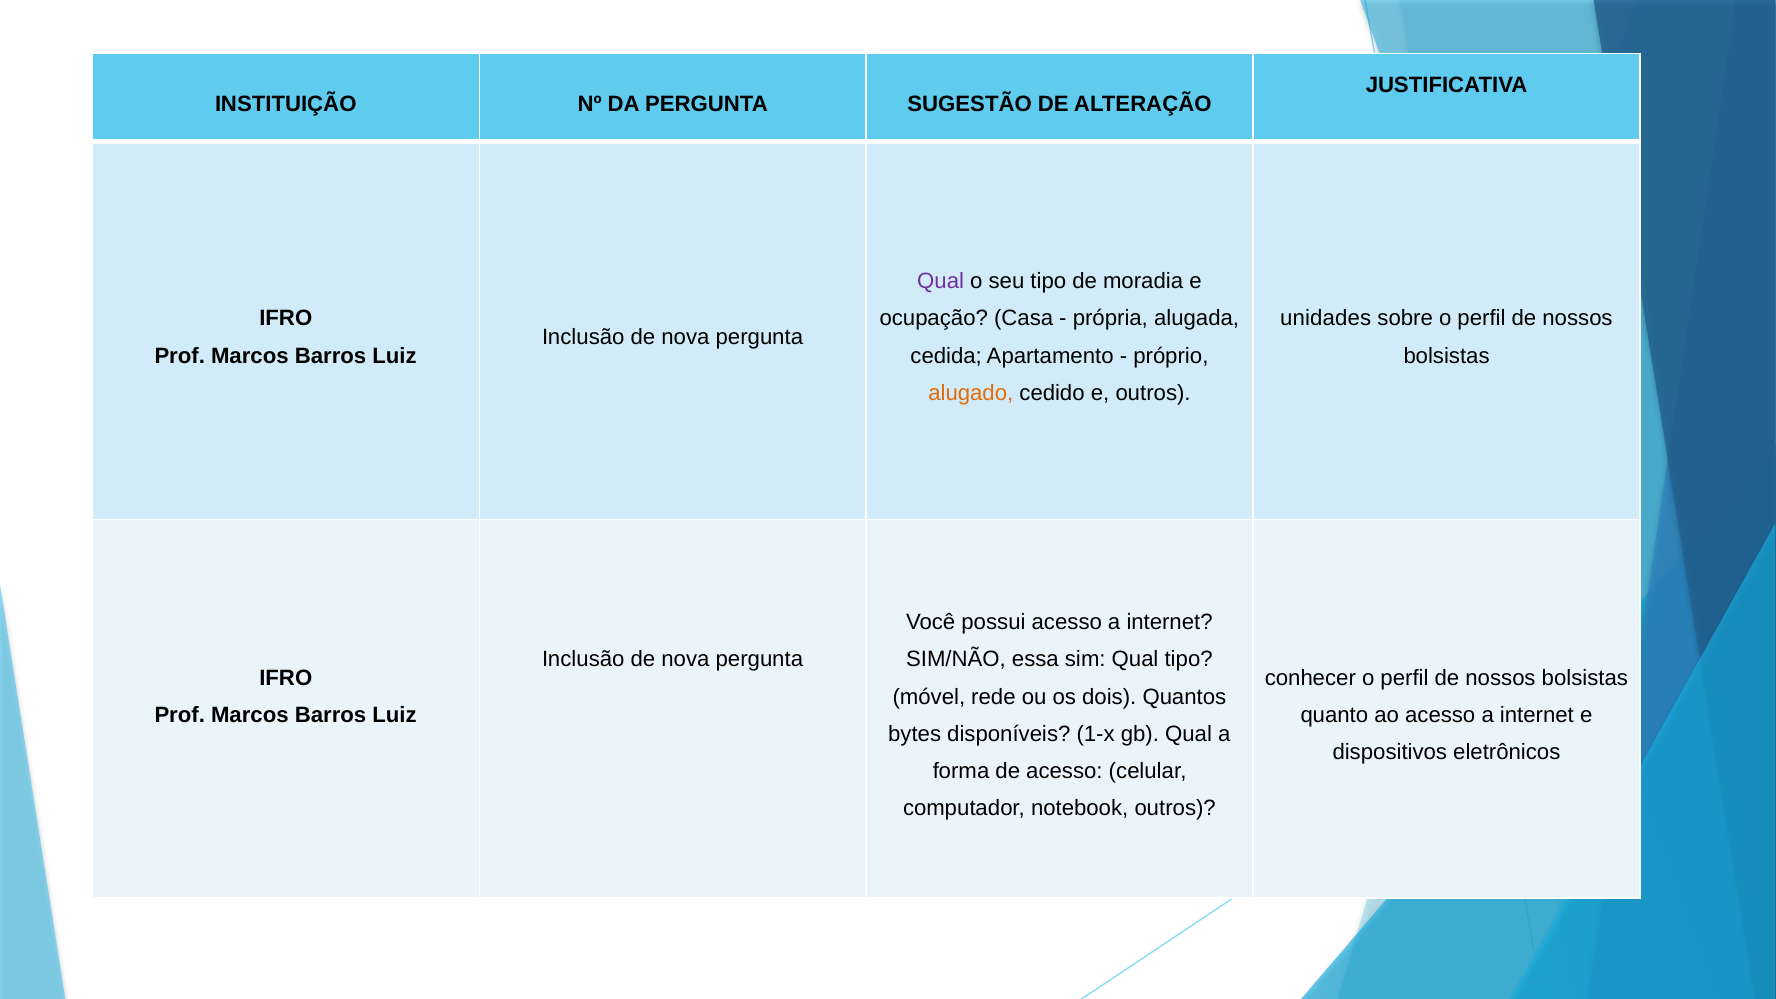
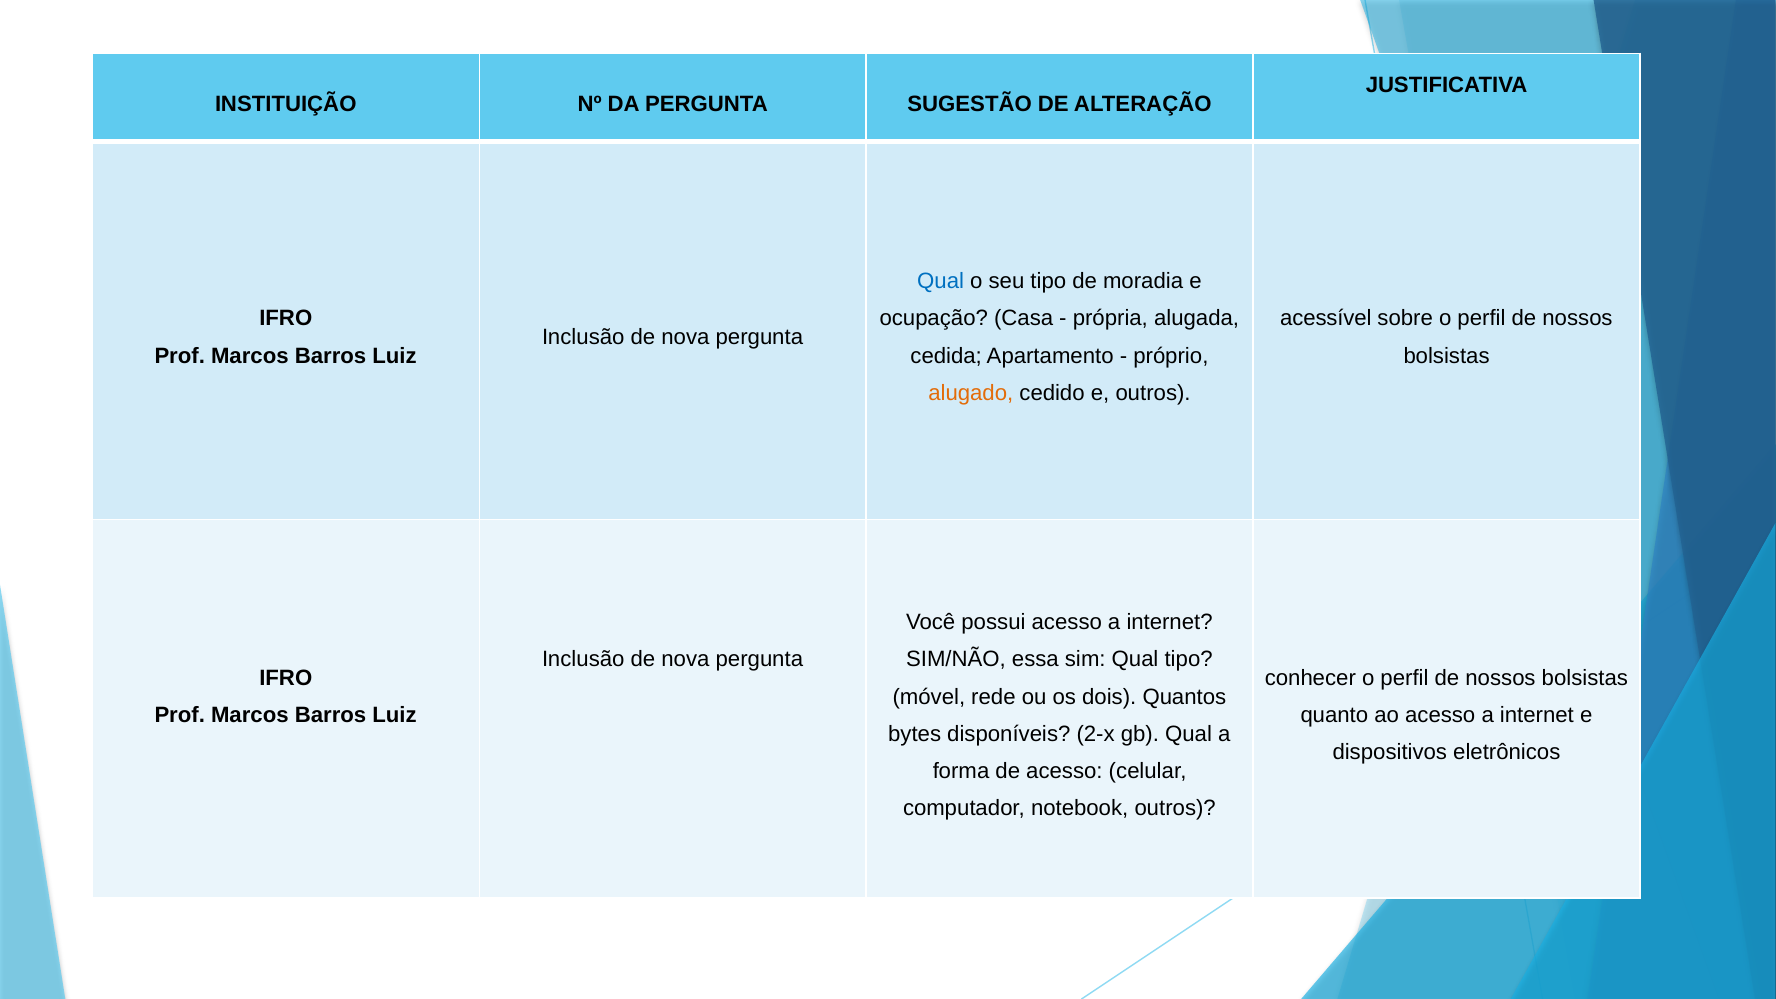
Qual at (941, 281) colour: purple -> blue
unidades: unidades -> acessível
1-x: 1-x -> 2-x
